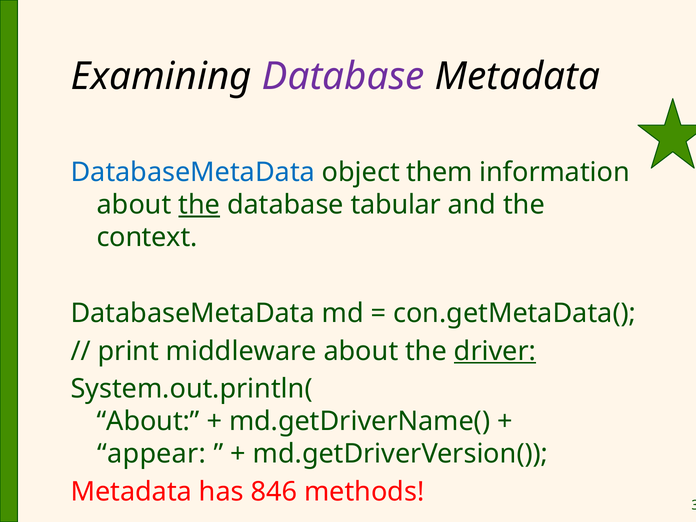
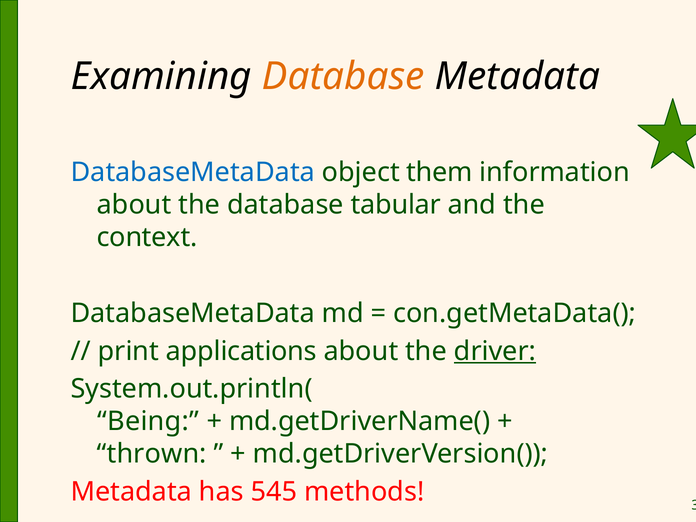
Database at (343, 77) colour: purple -> orange
the at (199, 205) underline: present -> none
middleware: middleware -> applications
About at (148, 421): About -> Being
appear: appear -> thrown
846: 846 -> 545
